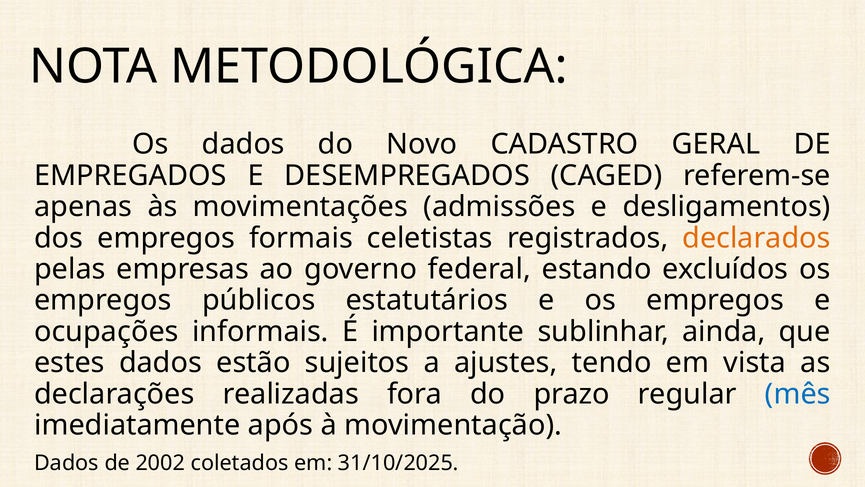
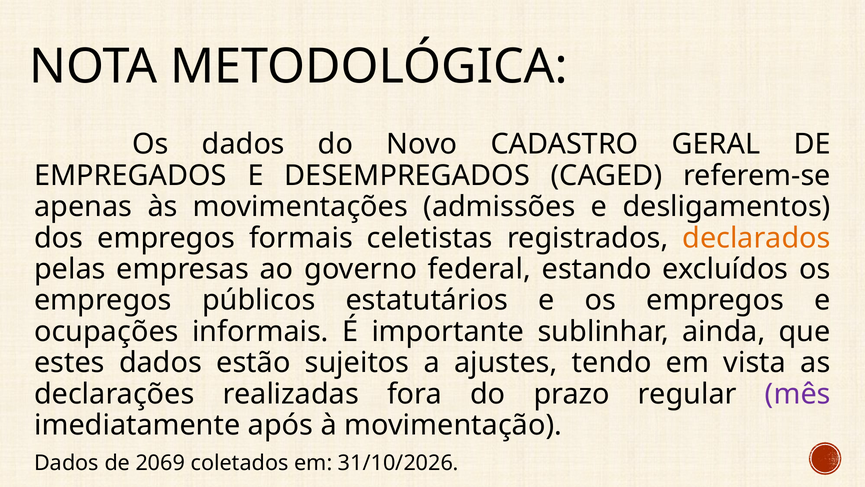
mês colour: blue -> purple
2002: 2002 -> 2069
31/10/2025: 31/10/2025 -> 31/10/2026
